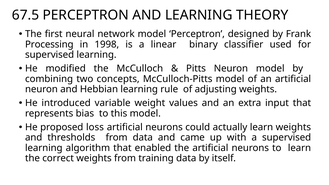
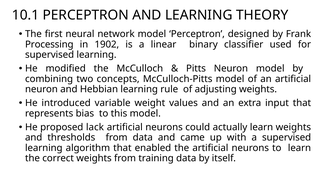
67.5: 67.5 -> 10.1
1998: 1998 -> 1902
loss: loss -> lack
